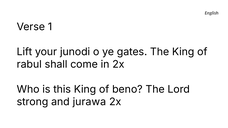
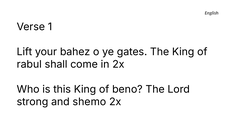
junodi: junodi -> bahez
jurawa: jurawa -> shemo
